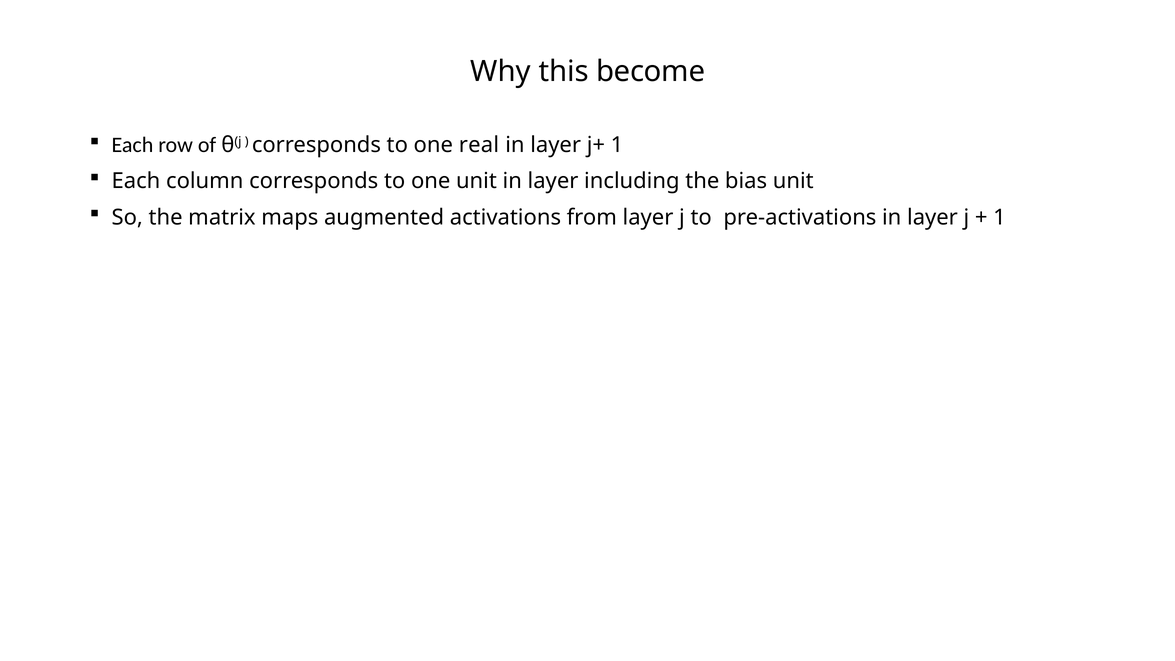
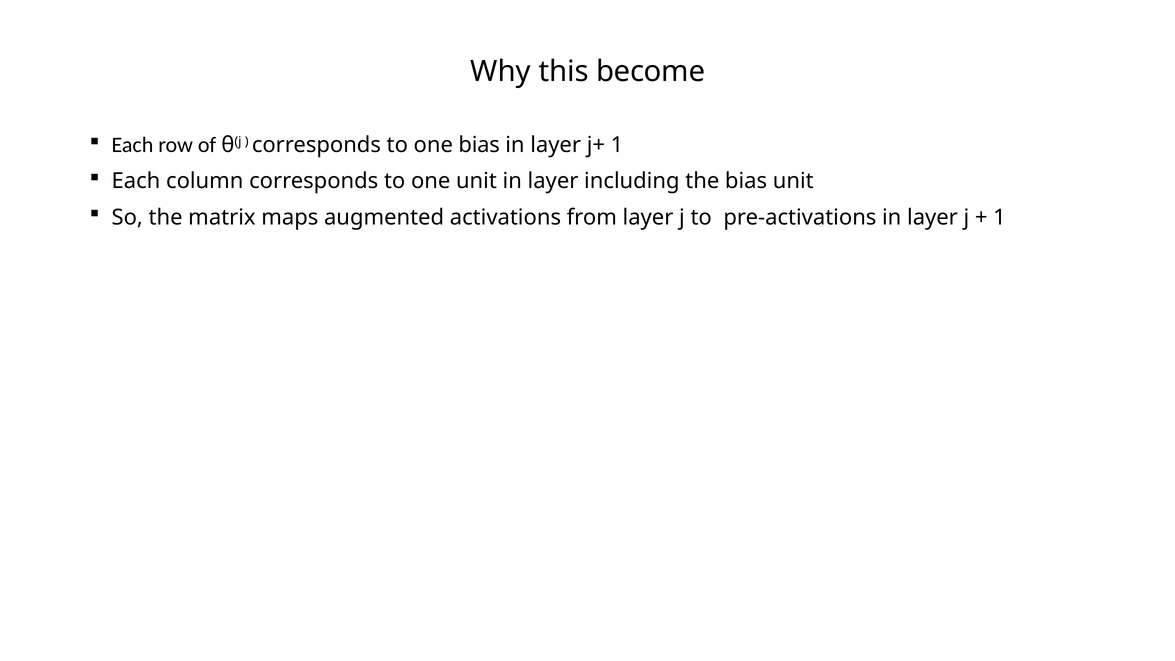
one real: real -> bias
